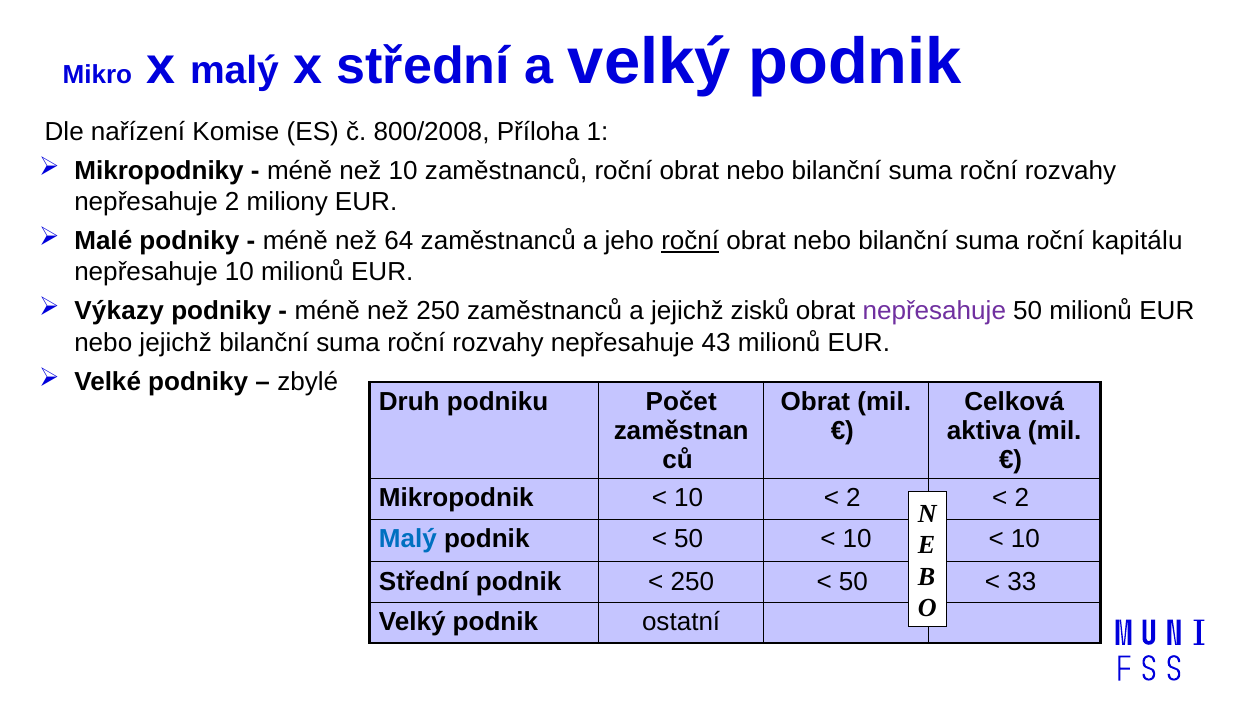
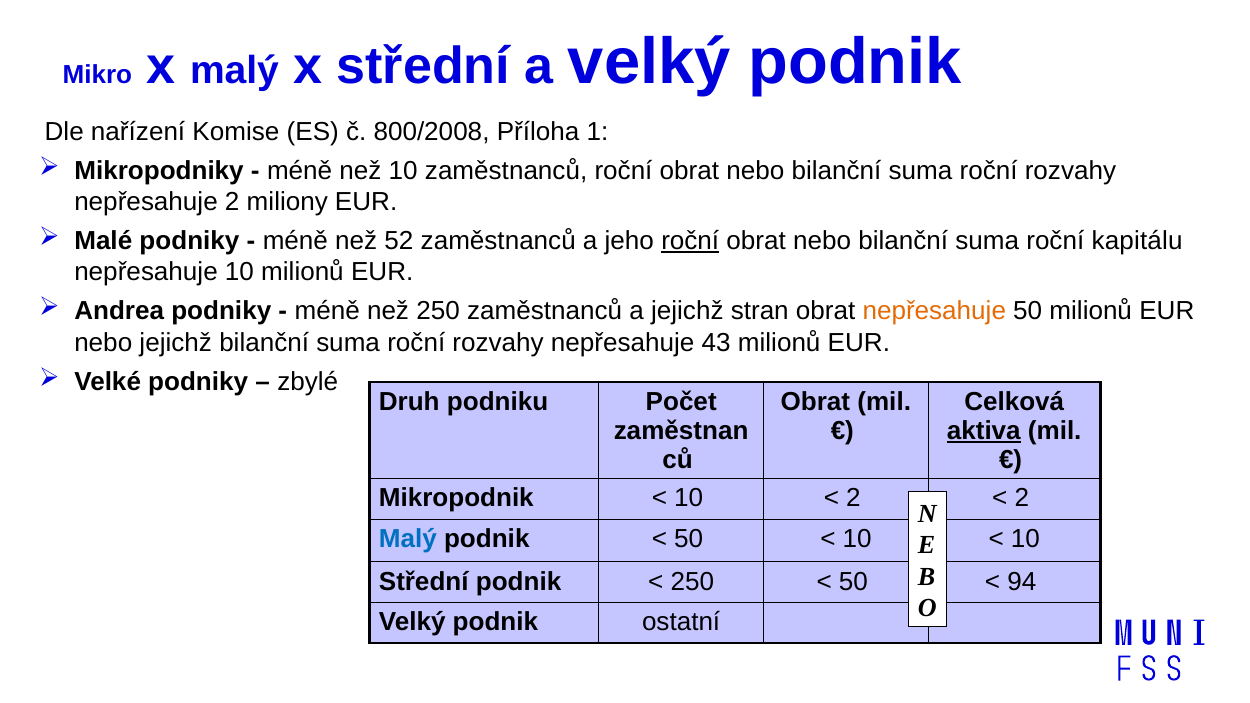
64: 64 -> 52
Výkazy: Výkazy -> Andrea
zisků: zisků -> stran
nepřesahuje at (934, 311) colour: purple -> orange
aktiva underline: none -> present
33: 33 -> 94
